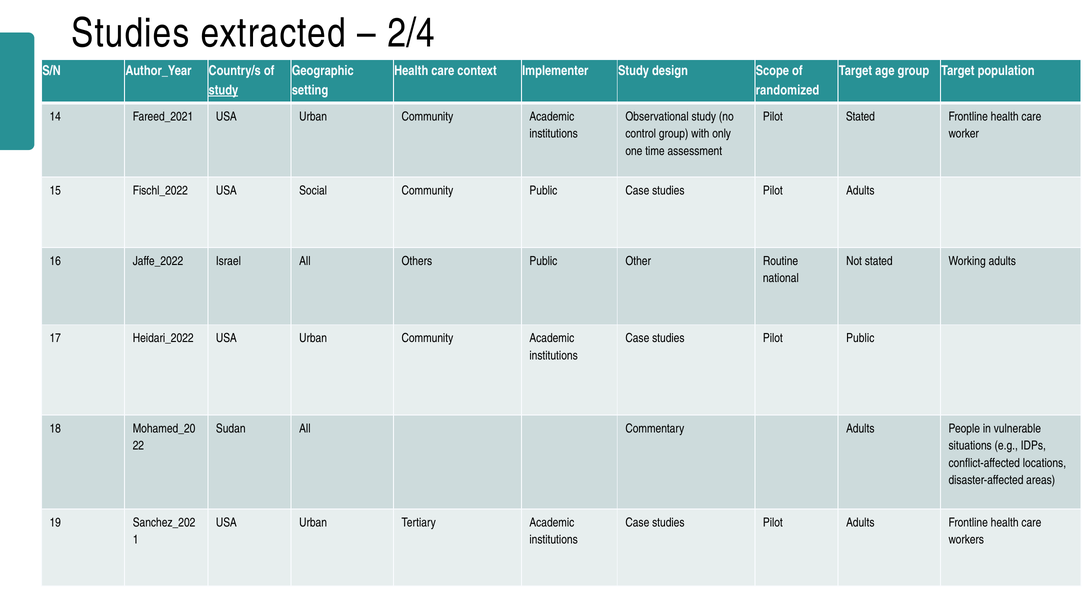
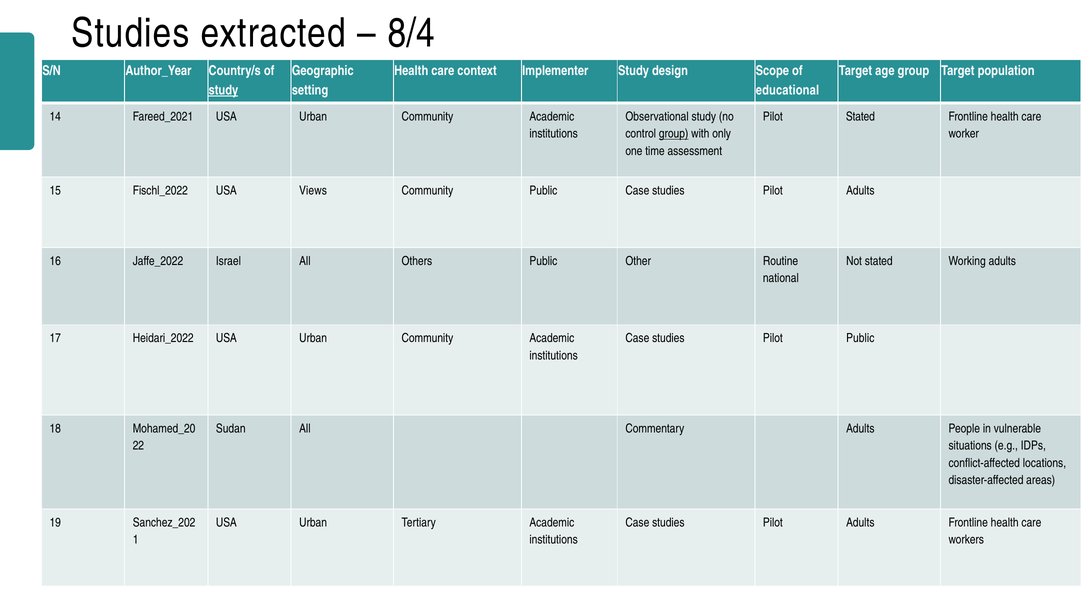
2/4: 2/4 -> 8/4
randomized: randomized -> educational
group at (674, 134) underline: none -> present
Social: Social -> Views
